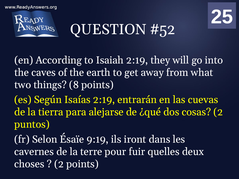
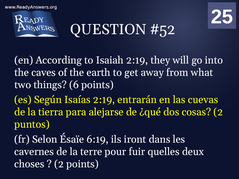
8: 8 -> 6
9:19: 9:19 -> 6:19
